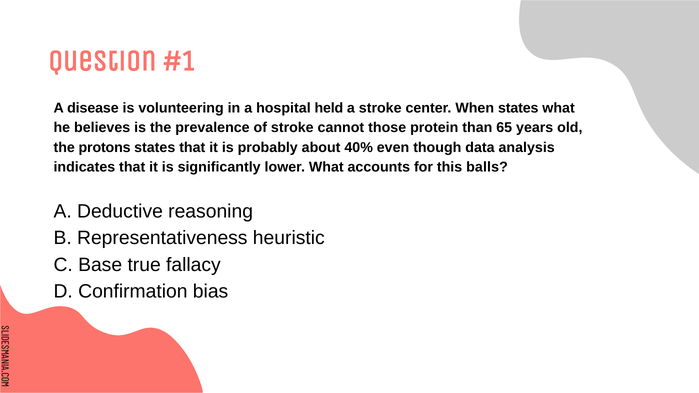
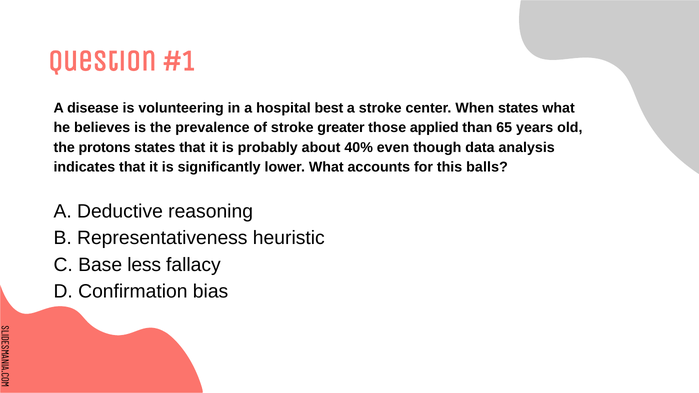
held: held -> best
cannot: cannot -> greater
protein: protein -> applied
true: true -> less
